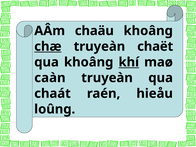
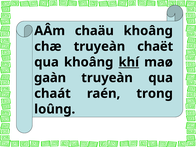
chæ underline: present -> none
caàn: caàn -> gaàn
hieåu: hieåu -> trong
